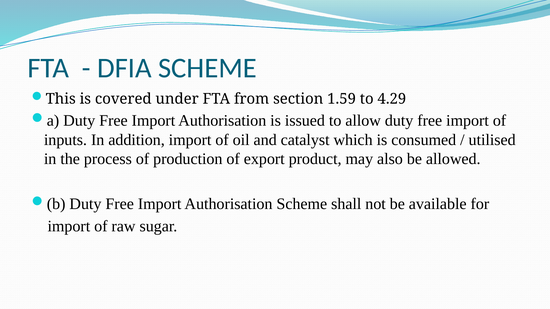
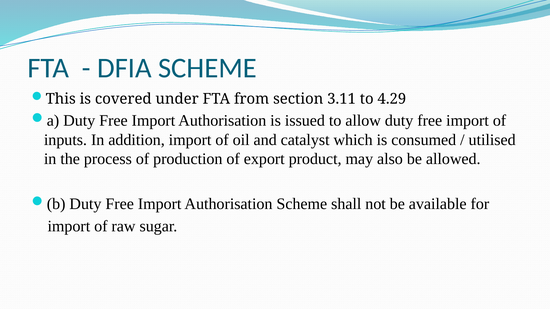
1.59: 1.59 -> 3.11
